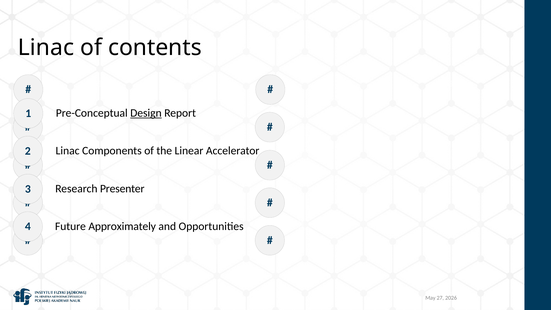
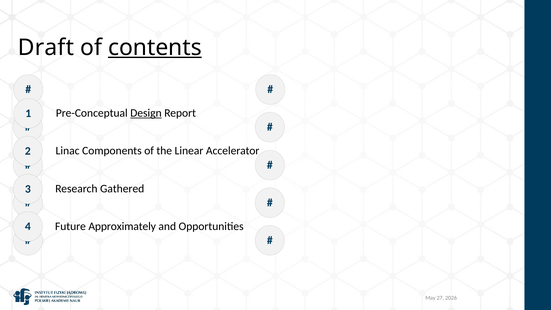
Linac at (46, 48): Linac -> Draft
contents underline: none -> present
Presenter: Presenter -> Gathered
